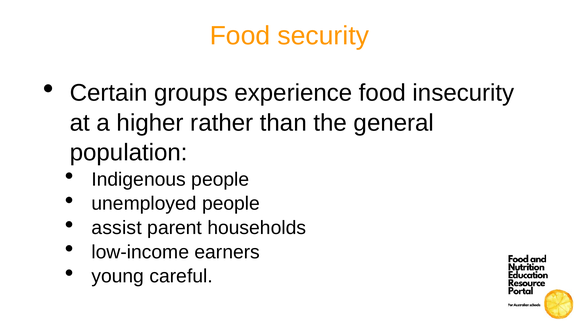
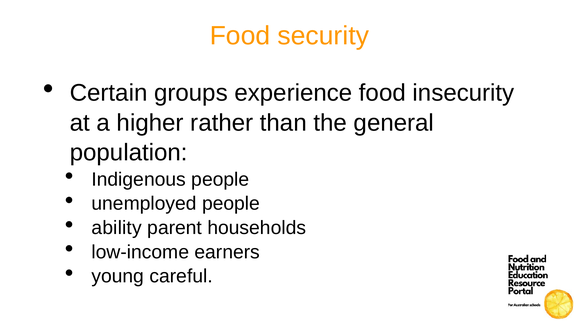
assist: assist -> ability
